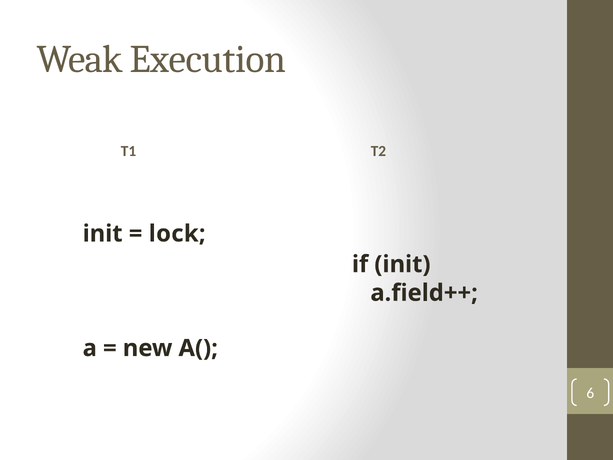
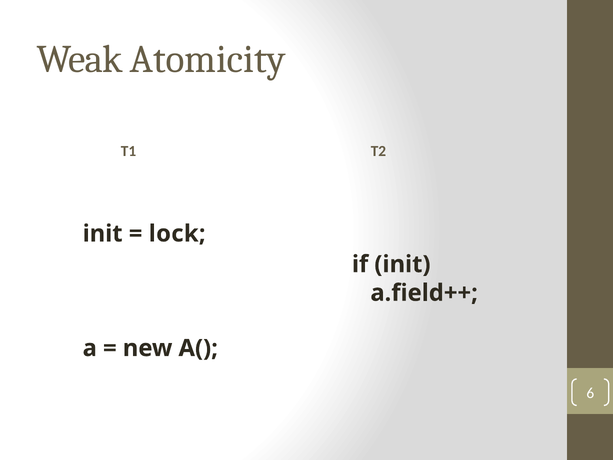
Execution: Execution -> Atomicity
